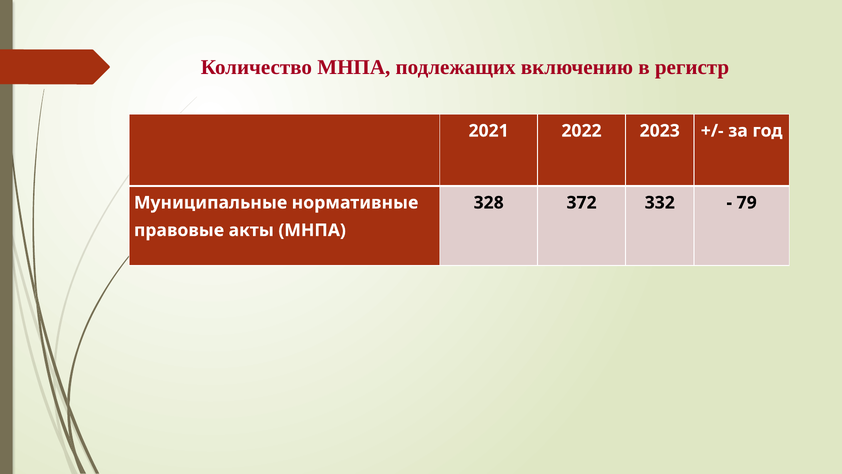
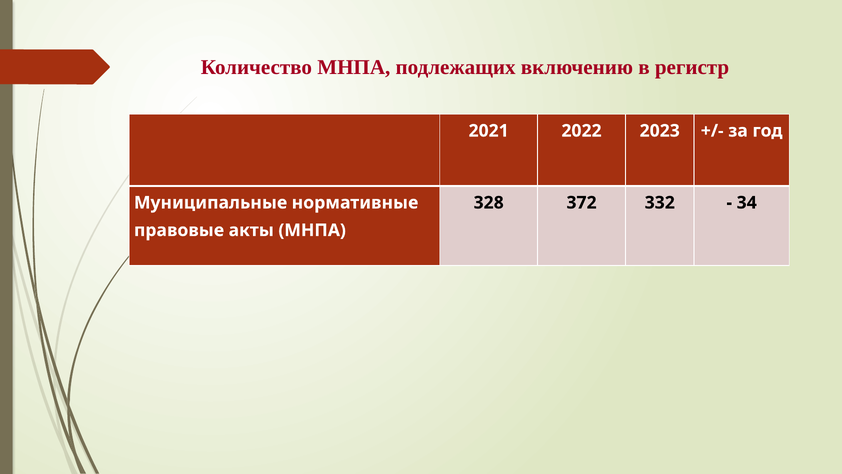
79: 79 -> 34
